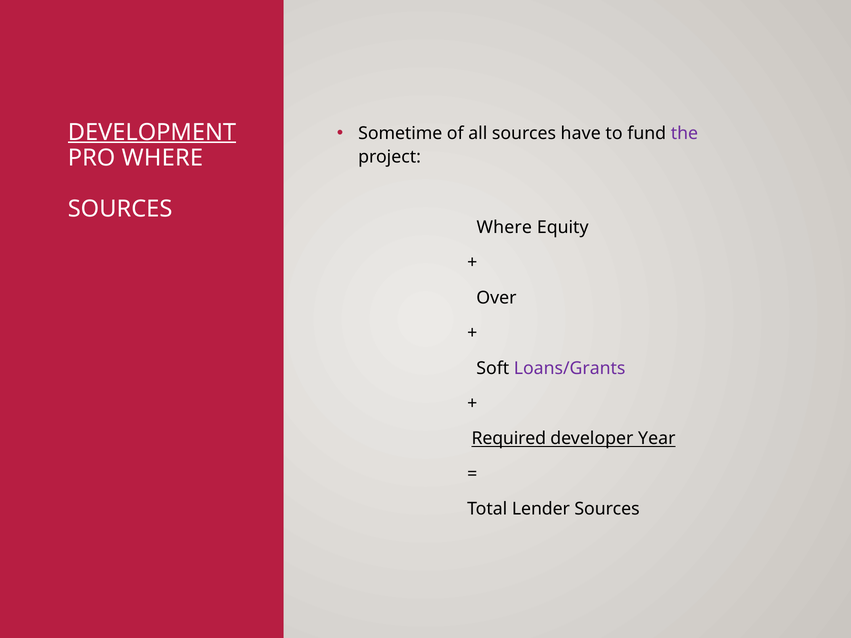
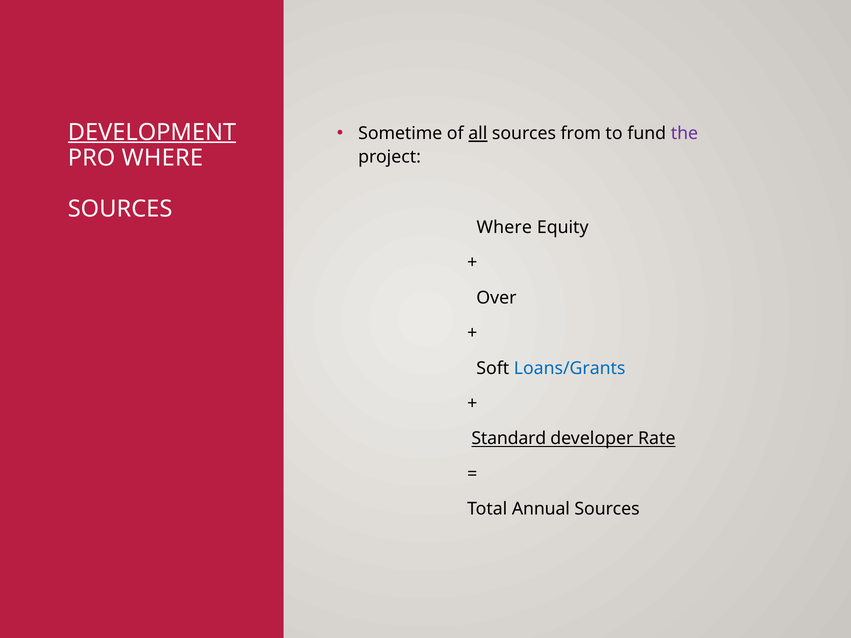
all underline: none -> present
have: have -> from
Loans/Grants colour: purple -> blue
Required: Required -> Standard
Year: Year -> Rate
Lender: Lender -> Annual
